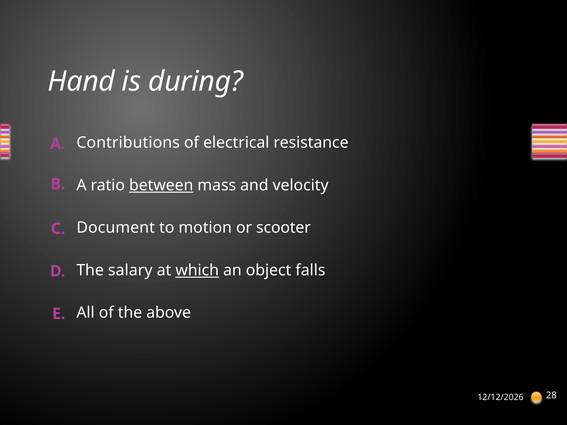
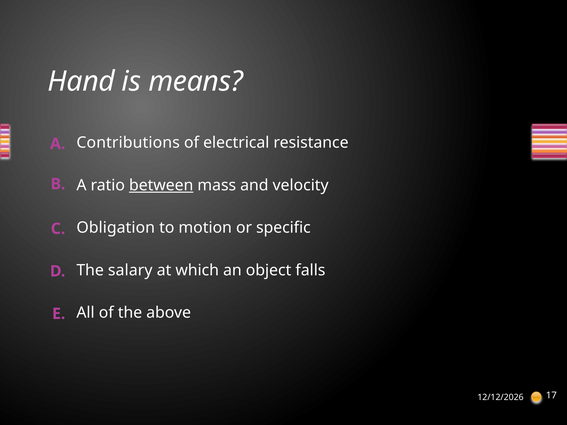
during: during -> means
Document: Document -> Obligation
scooter: scooter -> specific
which underline: present -> none
28: 28 -> 17
